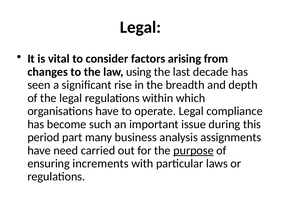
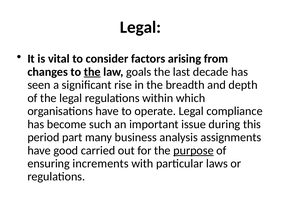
the at (92, 72) underline: none -> present
using: using -> goals
need: need -> good
